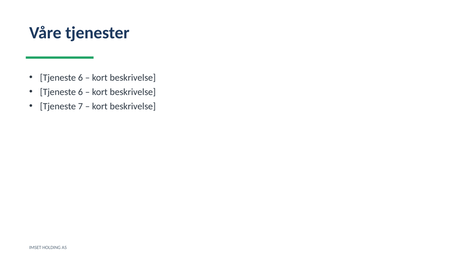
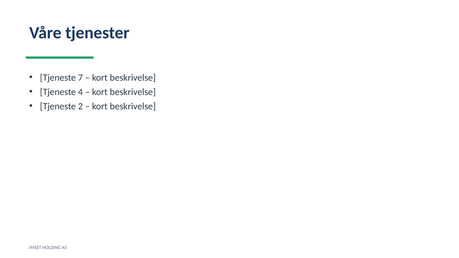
6 at (80, 78): 6 -> 7
6 at (80, 92): 6 -> 4
7: 7 -> 2
